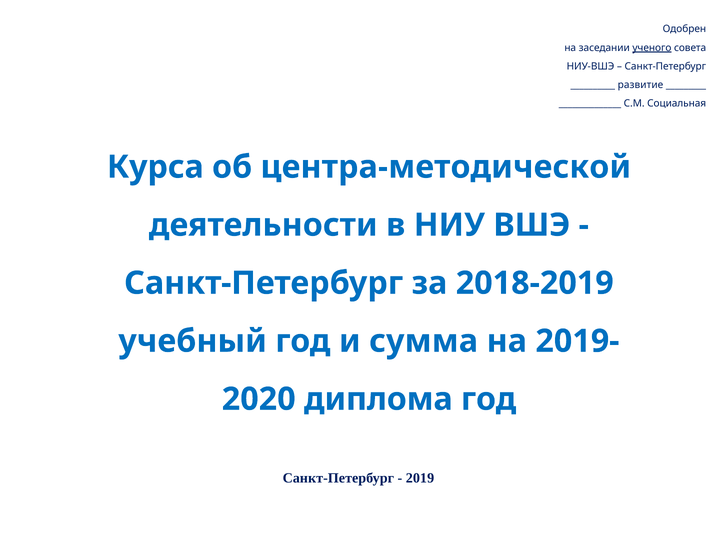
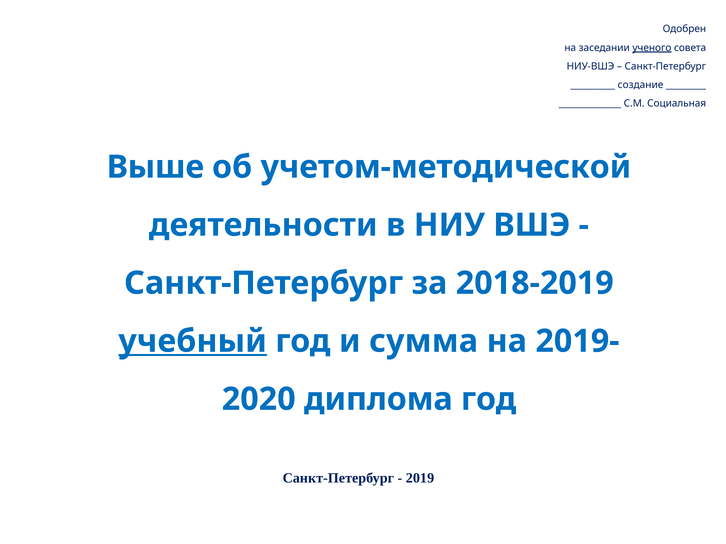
развитие: развитие -> создание
Курса: Курса -> Выше
центра-методической: центра-методической -> учетом-методической
учебный underline: none -> present
